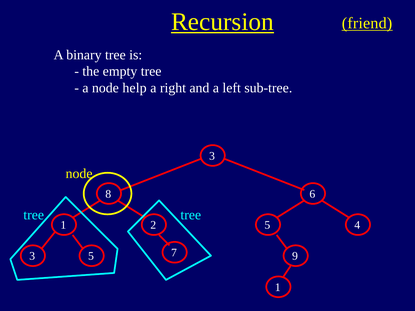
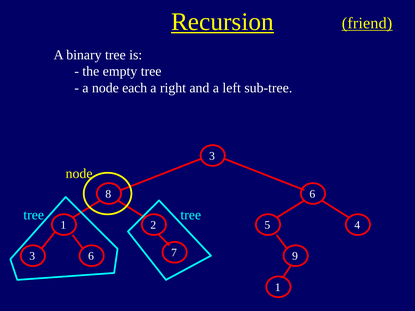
help: help -> each
5 at (91, 256): 5 -> 6
